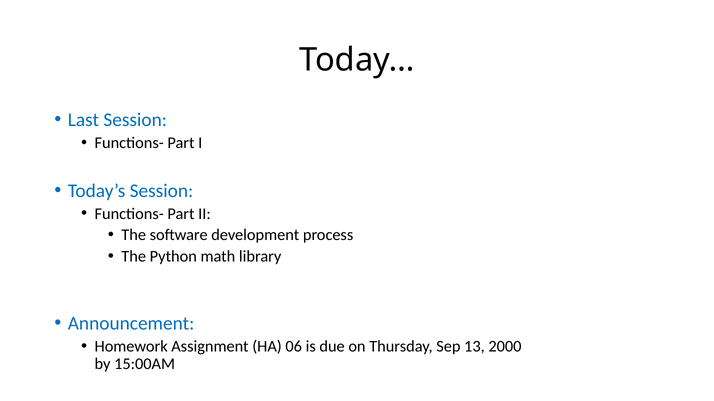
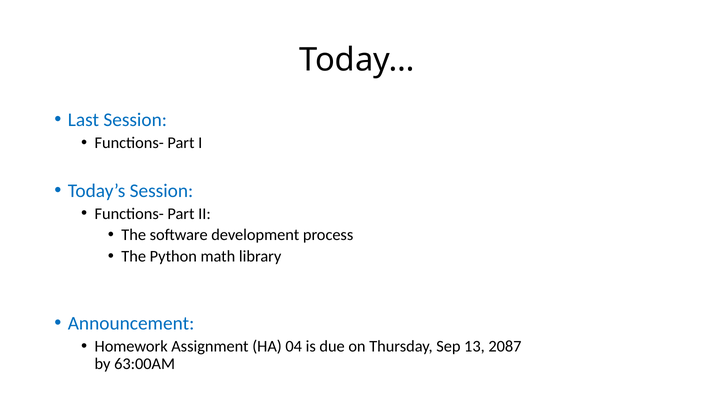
06: 06 -> 04
2000: 2000 -> 2087
15:00AM: 15:00AM -> 63:00AM
